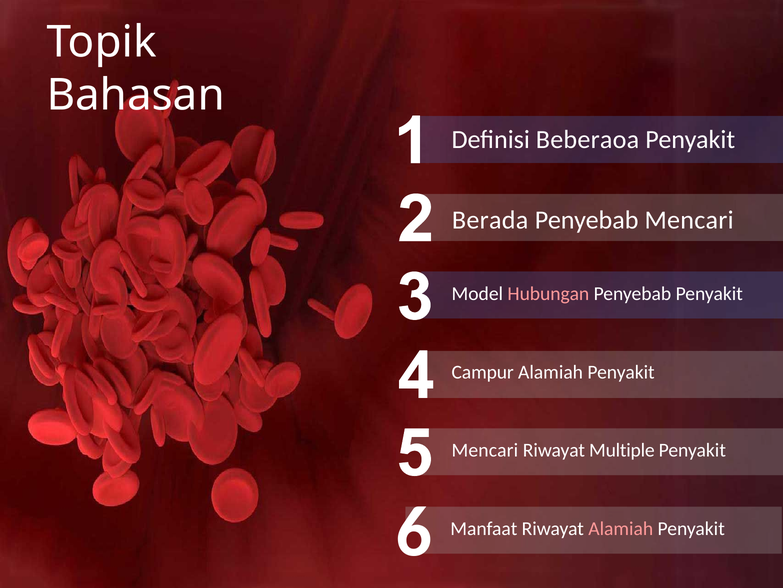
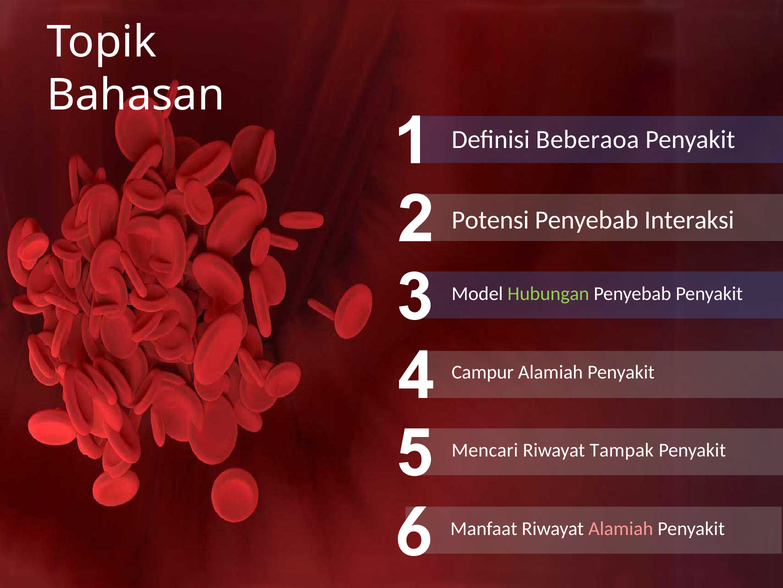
Berada: Berada -> Potensi
Penyebab Mencari: Mencari -> Interaksi
Hubungan colour: pink -> light green
Multiple: Multiple -> Tampak
